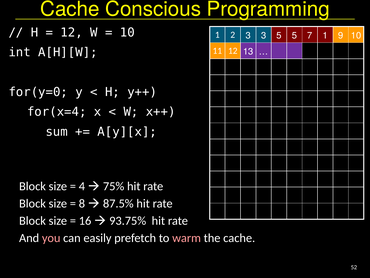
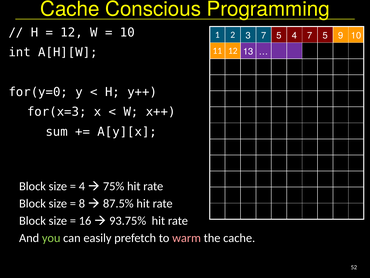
3 3: 3 -> 7
5 5: 5 -> 4
1 at (325, 35): 1 -> 5
for(x=4: for(x=4 -> for(x=3
you colour: pink -> light green
